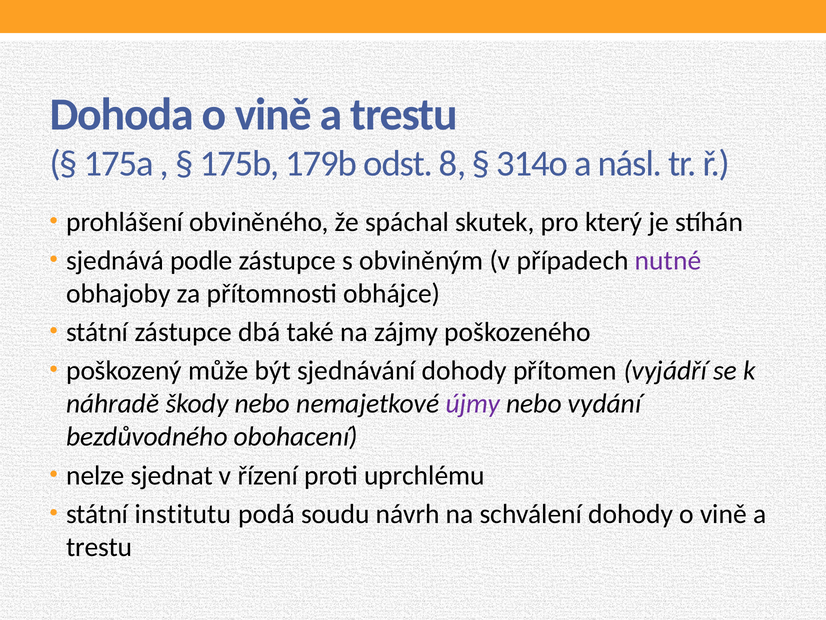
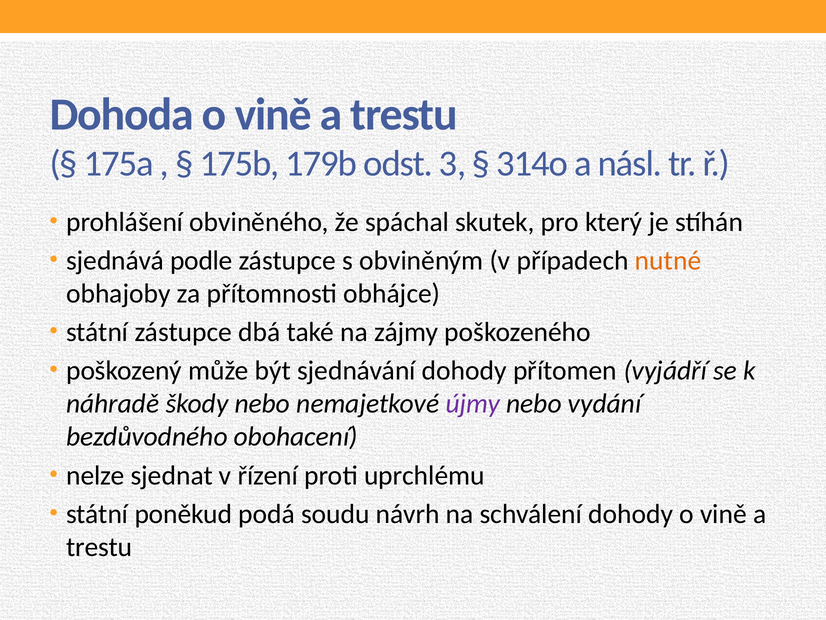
8: 8 -> 3
nutné colour: purple -> orange
institutu: institutu -> poněkud
